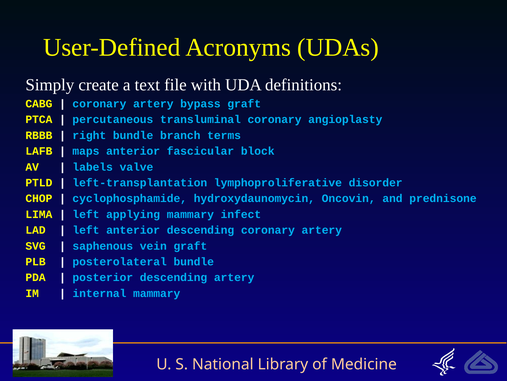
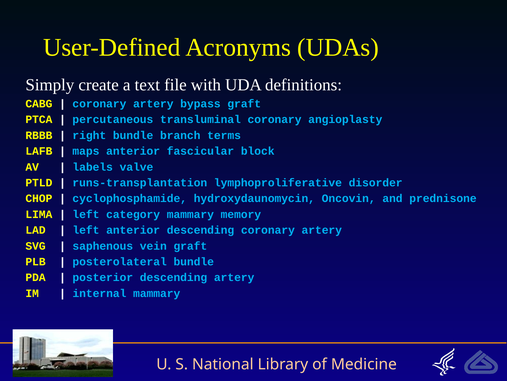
left-transplantation: left-transplantation -> runs-transplantation
applying: applying -> category
infect: infect -> memory
